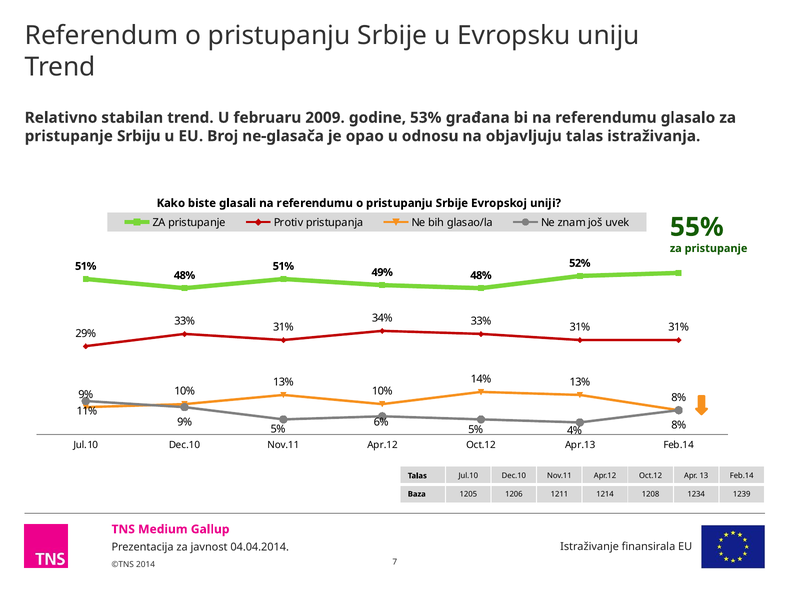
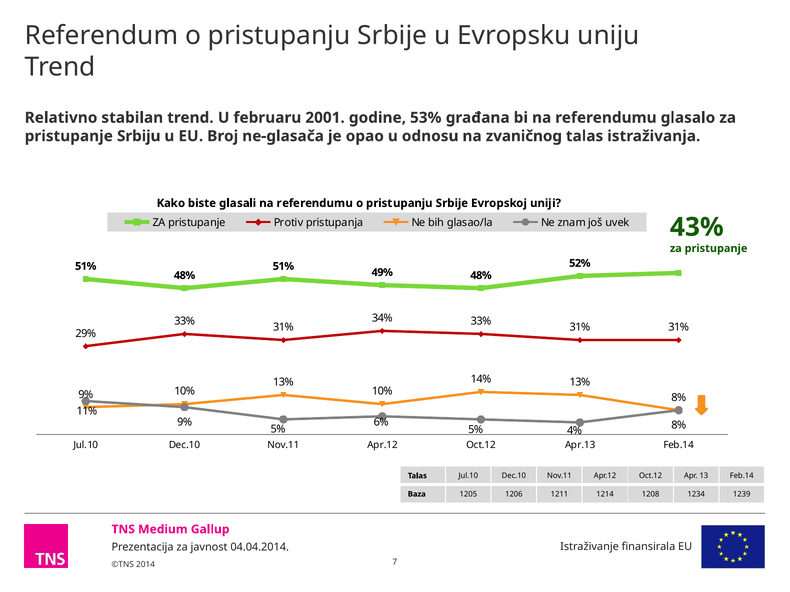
2009: 2009 -> 2001
objavljuju: objavljuju -> zvaničnog
55%: 55% -> 43%
